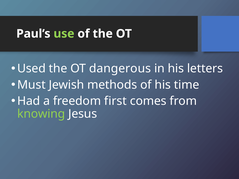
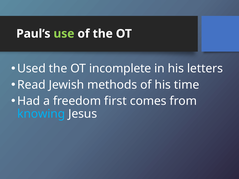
dangerous: dangerous -> incomplete
Must: Must -> Read
knowing colour: light green -> light blue
